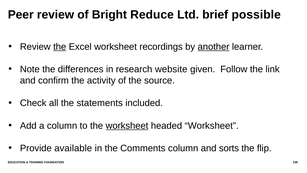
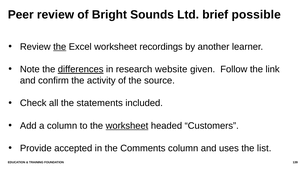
Reduce: Reduce -> Sounds
another underline: present -> none
differences underline: none -> present
headed Worksheet: Worksheet -> Customers
available: available -> accepted
sorts: sorts -> uses
flip: flip -> list
